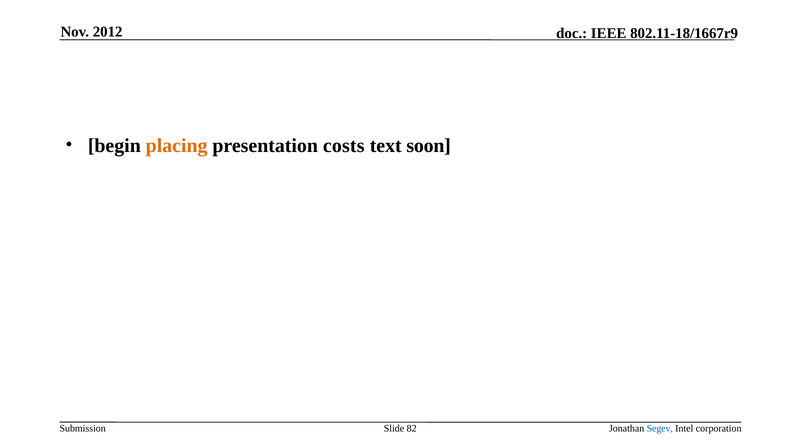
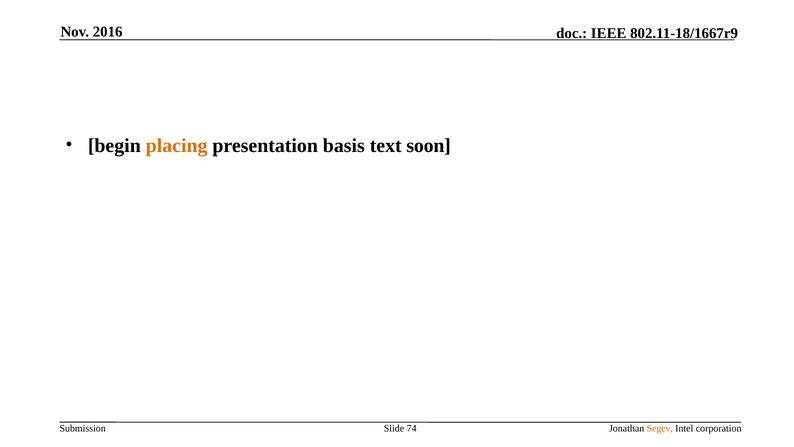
2012: 2012 -> 2016
costs: costs -> basis
82: 82 -> 74
Segev colour: blue -> orange
